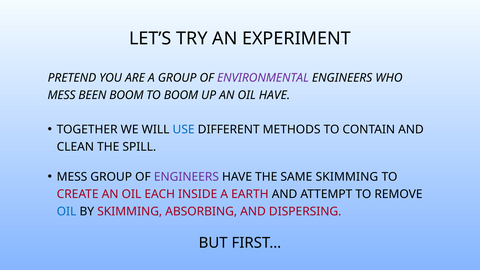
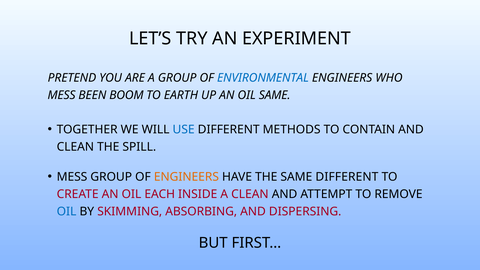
ENVIRONMENTAL colour: purple -> blue
TO BOOM: BOOM -> EARTH
OIL HAVE: HAVE -> SAME
ENGINEERS at (186, 177) colour: purple -> orange
SAME SKIMMING: SKIMMING -> DIFFERENT
A EARTH: EARTH -> CLEAN
